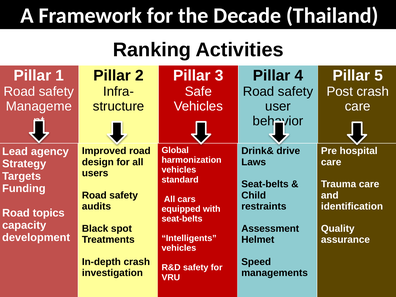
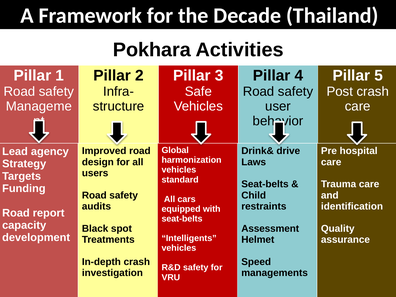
Ranking: Ranking -> Pokhara
topics: topics -> report
